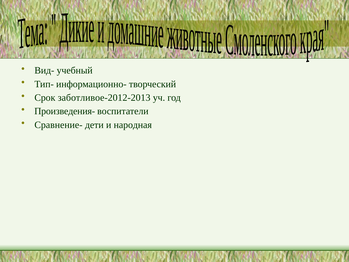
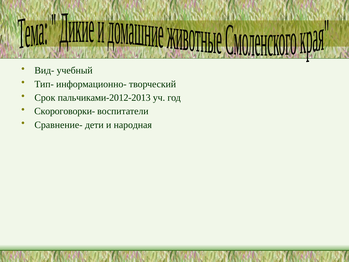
заботливое-2012-2013: заботливое-2012-2013 -> пальчиками-2012-2013
Произведения-: Произведения- -> Скороговорки-
